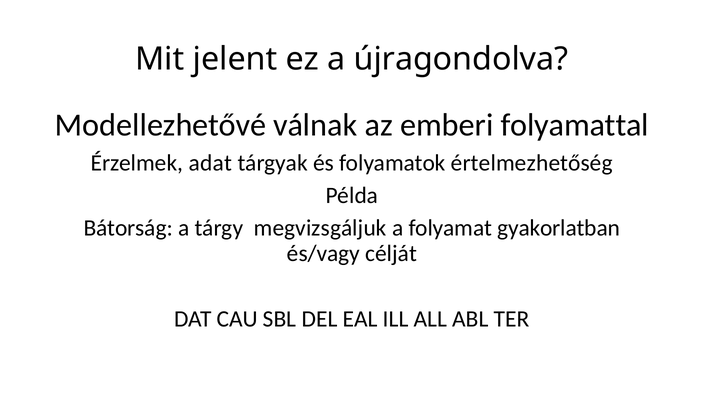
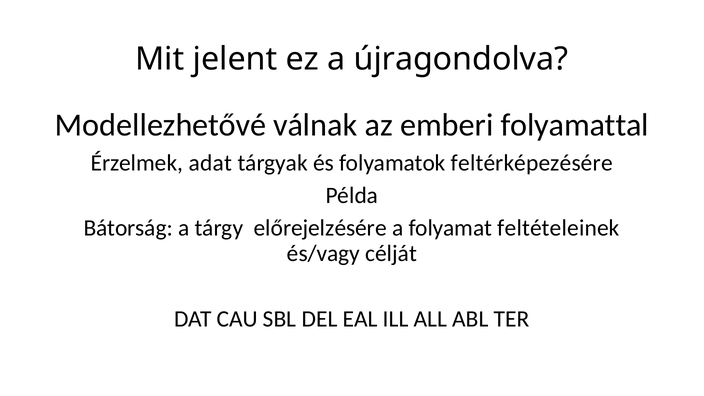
értelmezhetőség: értelmezhetőség -> feltérképezésére
megvizsgáljuk: megvizsgáljuk -> előrejelzésére
gyakorlatban: gyakorlatban -> feltételeinek
